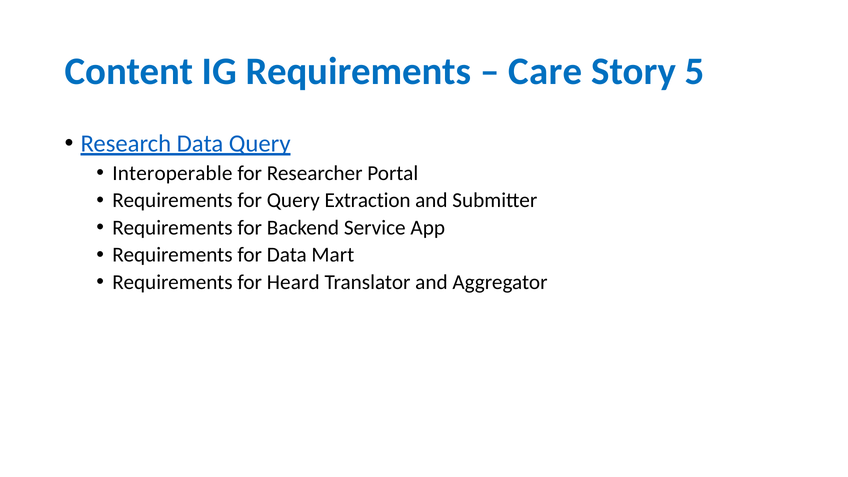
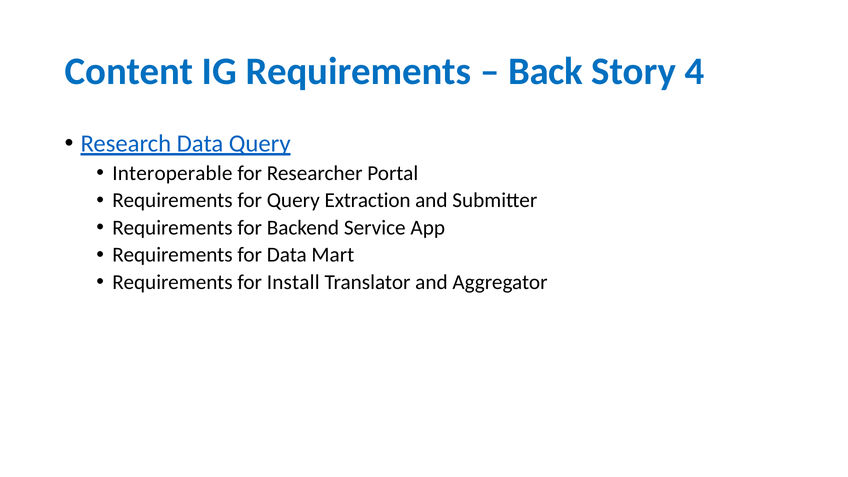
Care: Care -> Back
5: 5 -> 4
Heard: Heard -> Install
